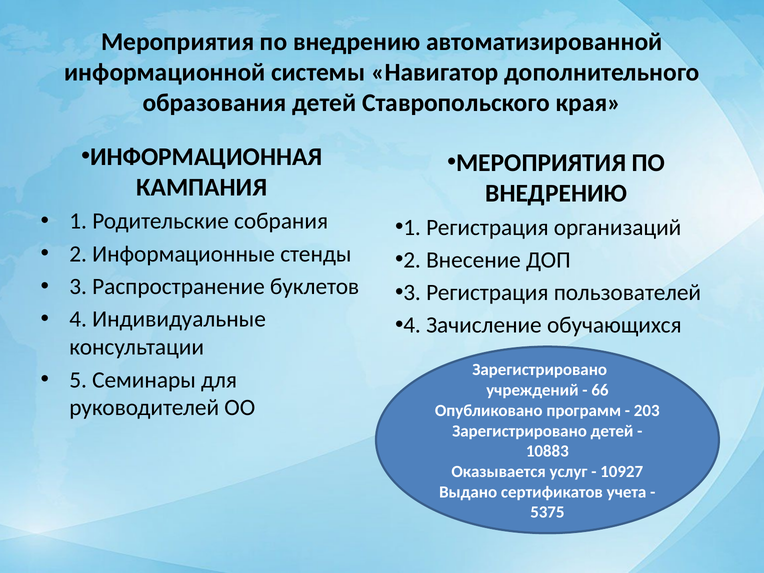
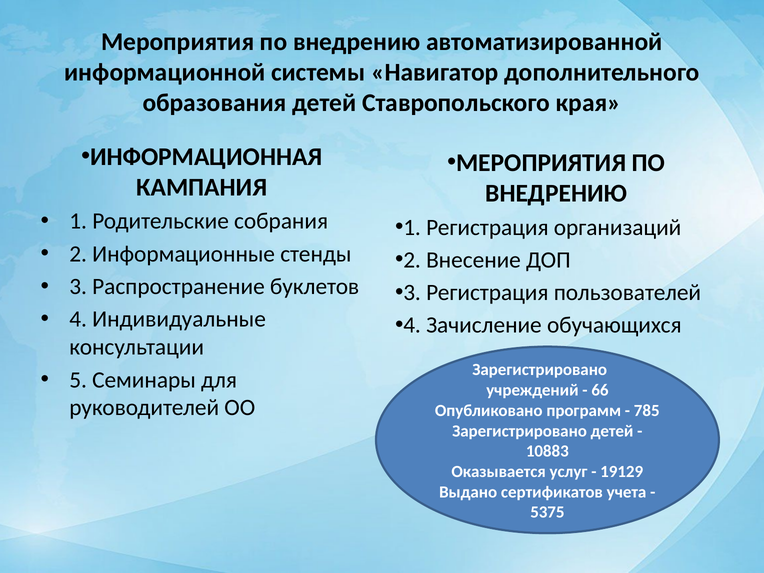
203: 203 -> 785
10927: 10927 -> 19129
